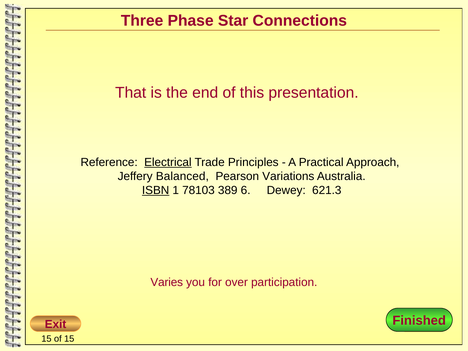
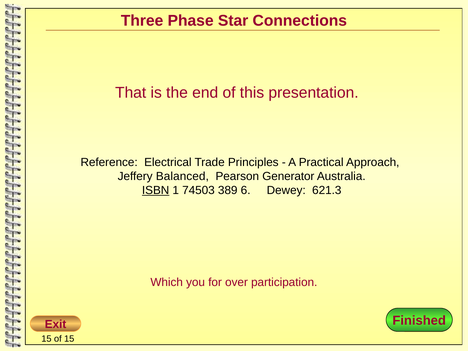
Electrical underline: present -> none
Variations: Variations -> Generator
78103: 78103 -> 74503
Varies: Varies -> Which
